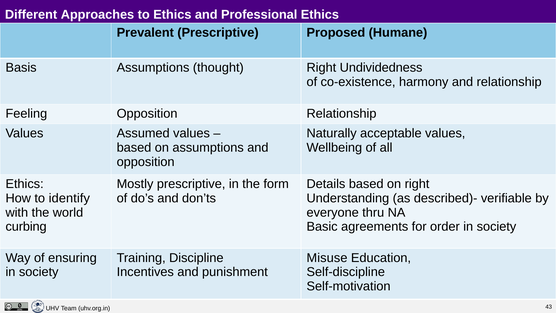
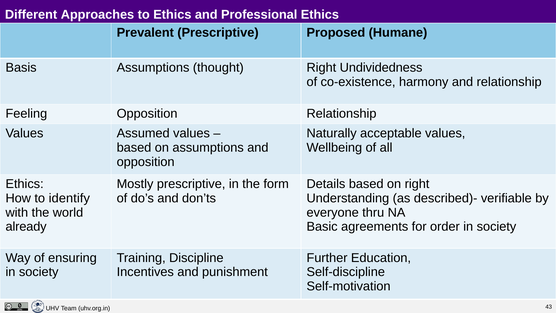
curbing: curbing -> already
Misuse: Misuse -> Further
